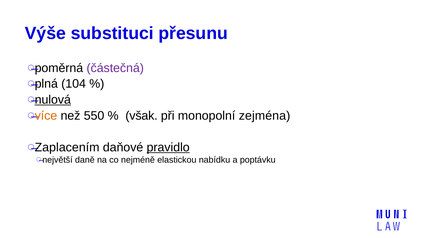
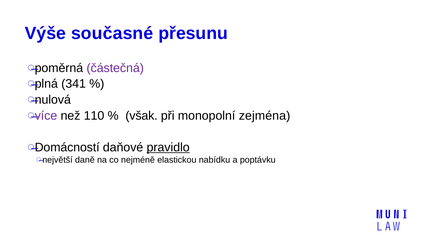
substituci: substituci -> současné
104: 104 -> 341
nulová underline: present -> none
více colour: orange -> purple
550: 550 -> 110
Zaplacením: Zaplacením -> Domácností
